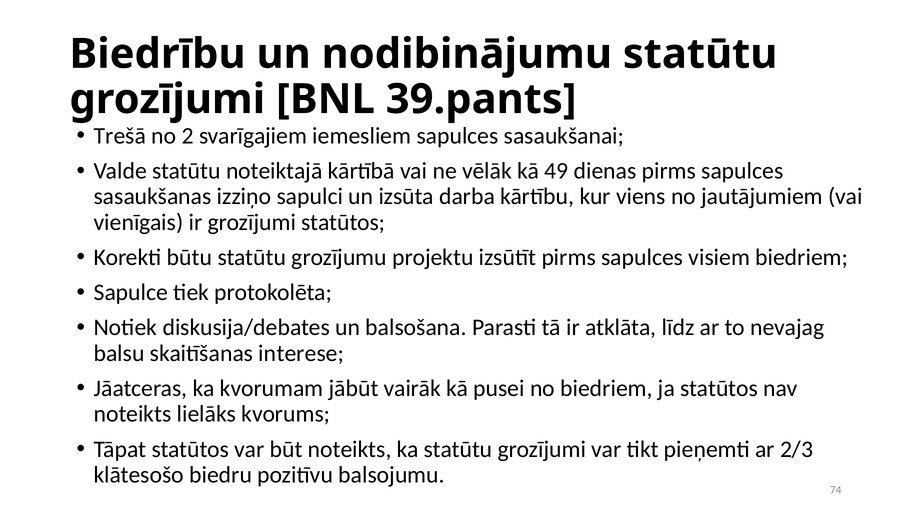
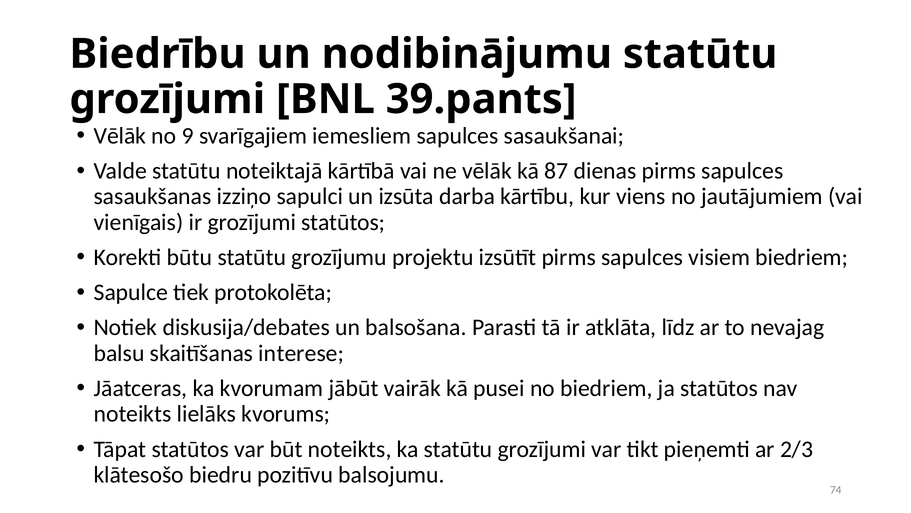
Trešā at (120, 136): Trešā -> Vēlāk
2: 2 -> 9
49: 49 -> 87
